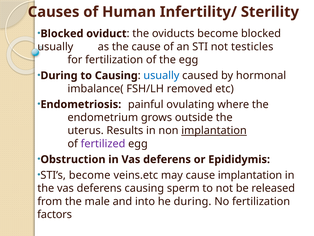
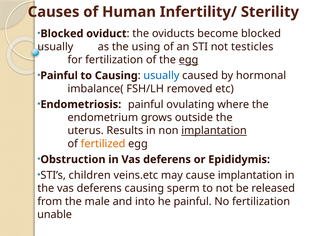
the cause: cause -> using
egg at (189, 60) underline: none -> present
During at (59, 75): During -> Painful
fertilized colour: purple -> orange
STI’s become: become -> children
he during: during -> painful
factors: factors -> unable
